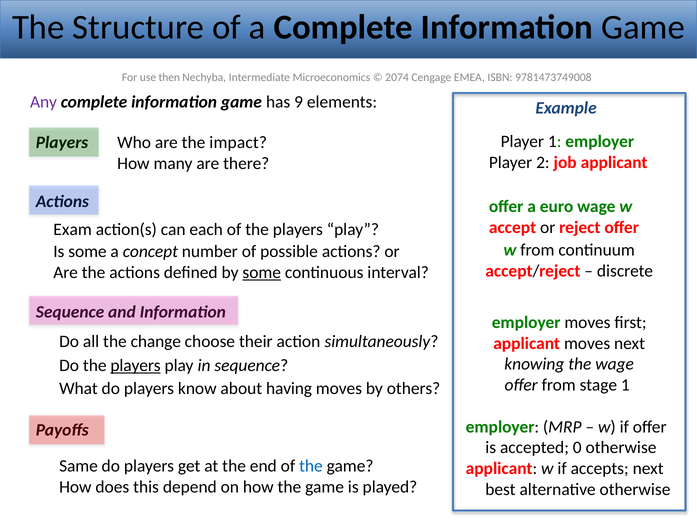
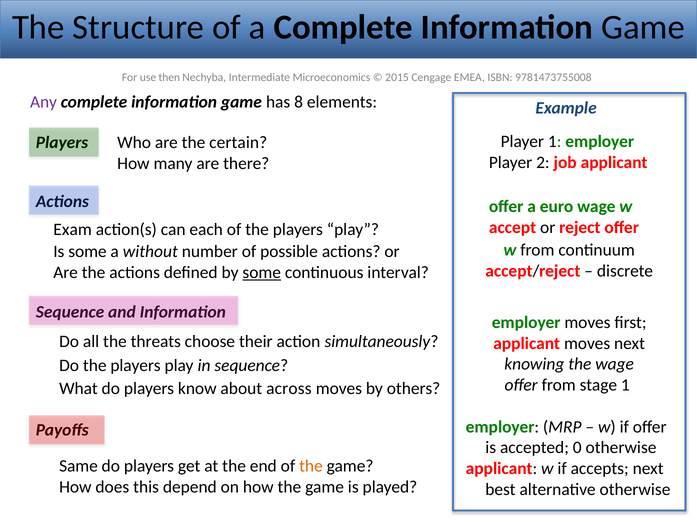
2074: 2074 -> 2015
9781473749008: 9781473749008 -> 9781473755008
9: 9 -> 8
impact: impact -> certain
concept: concept -> without
change: change -> threats
players at (136, 366) underline: present -> none
having: having -> across
the at (311, 467) colour: blue -> orange
